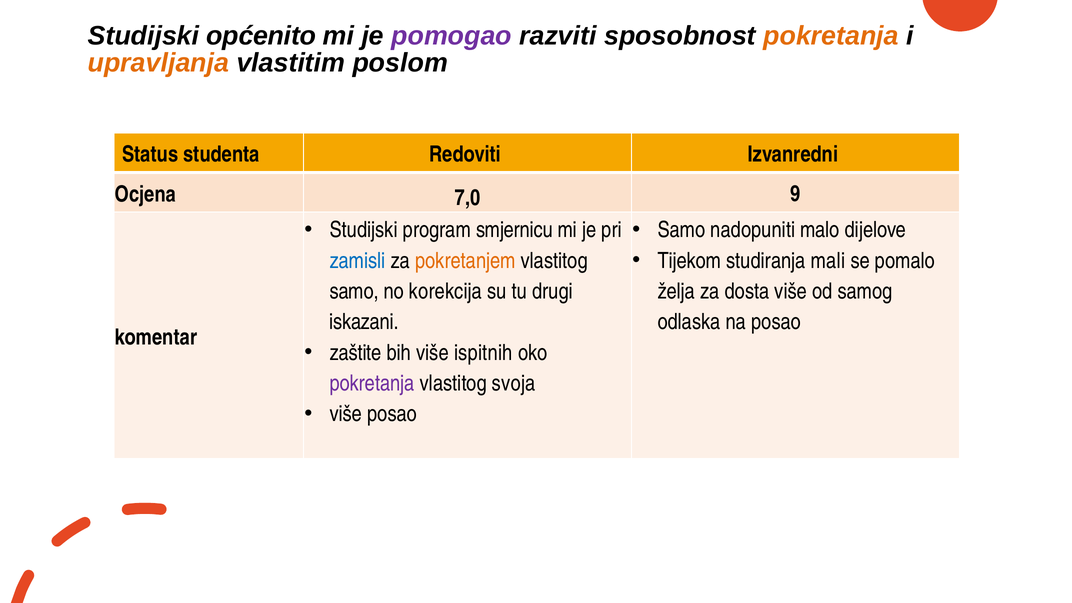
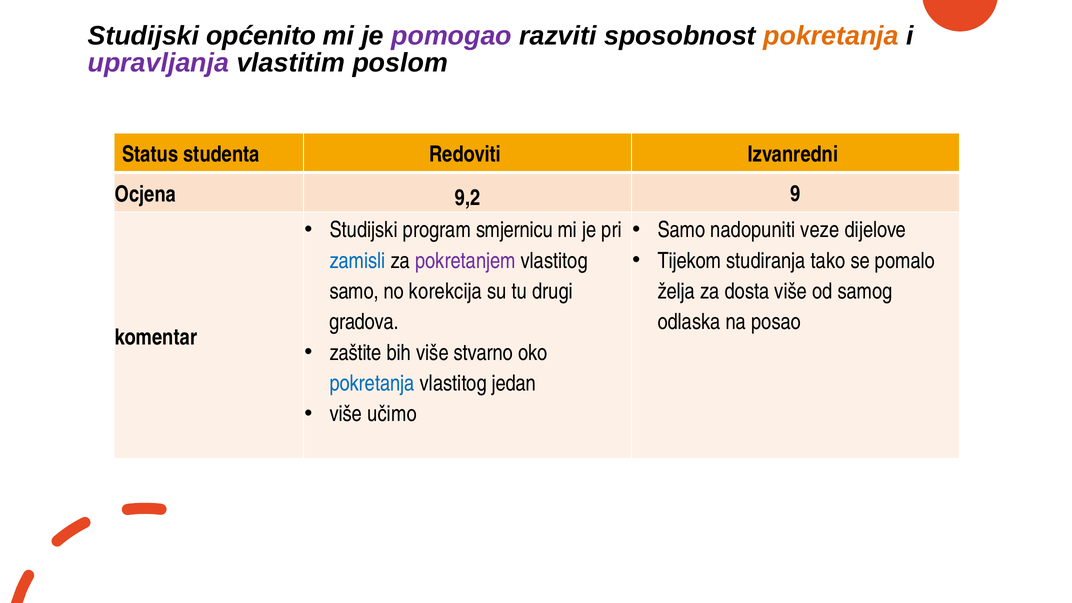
upravljanja colour: orange -> purple
7,0: 7,0 -> 9,2
malo: malo -> veze
mali: mali -> tako
pokretanjem colour: orange -> purple
iskazani: iskazani -> gradova
ispitnih: ispitnih -> stvarno
pokretanja at (372, 383) colour: purple -> blue
svoja: svoja -> jedan
više posao: posao -> učimo
